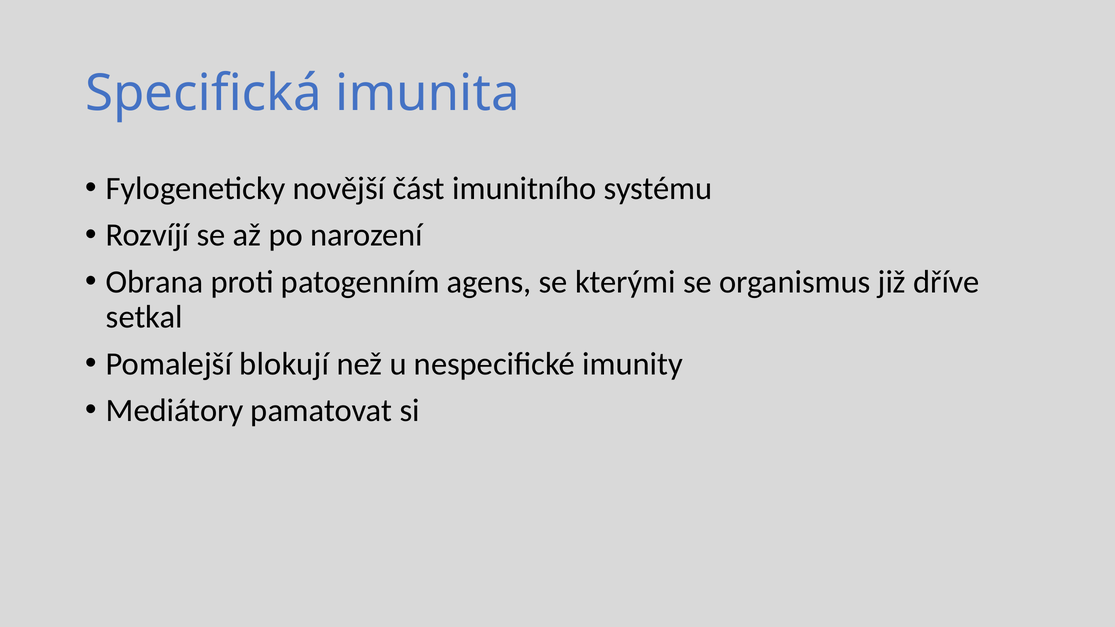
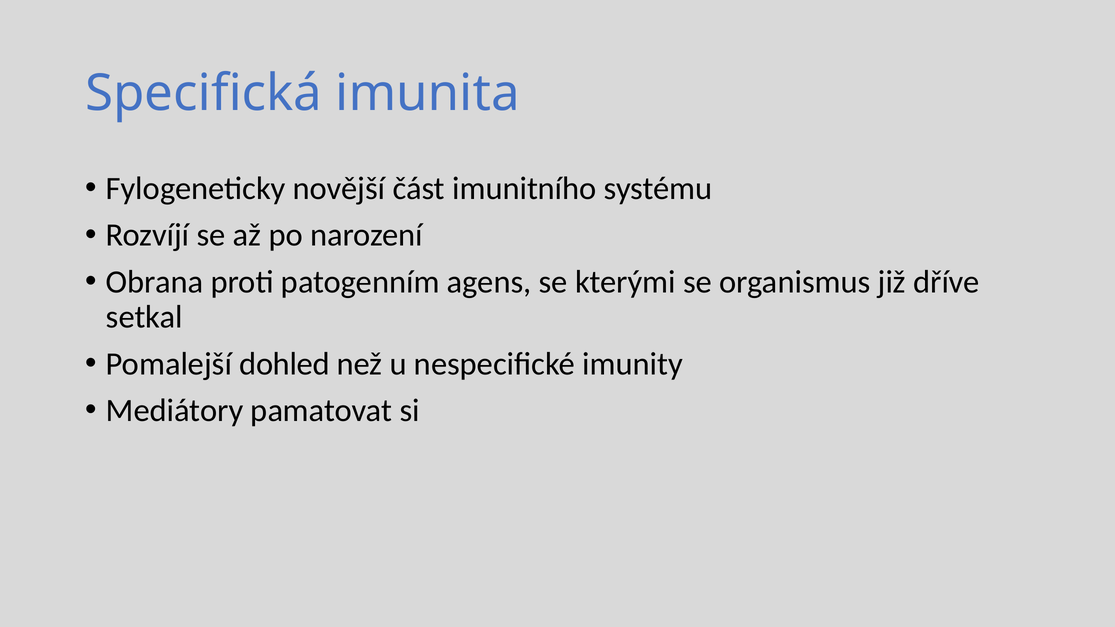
blokují: blokují -> dohled
